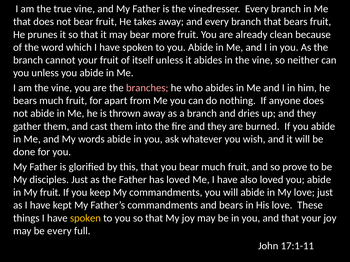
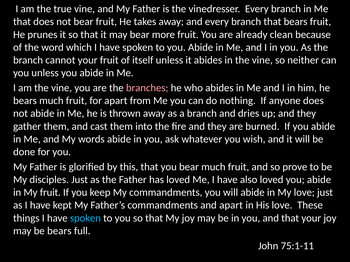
and bears: bears -> apart
spoken at (85, 218) colour: yellow -> light blue
be every: every -> bears
17:1-11: 17:1-11 -> 75:1-11
